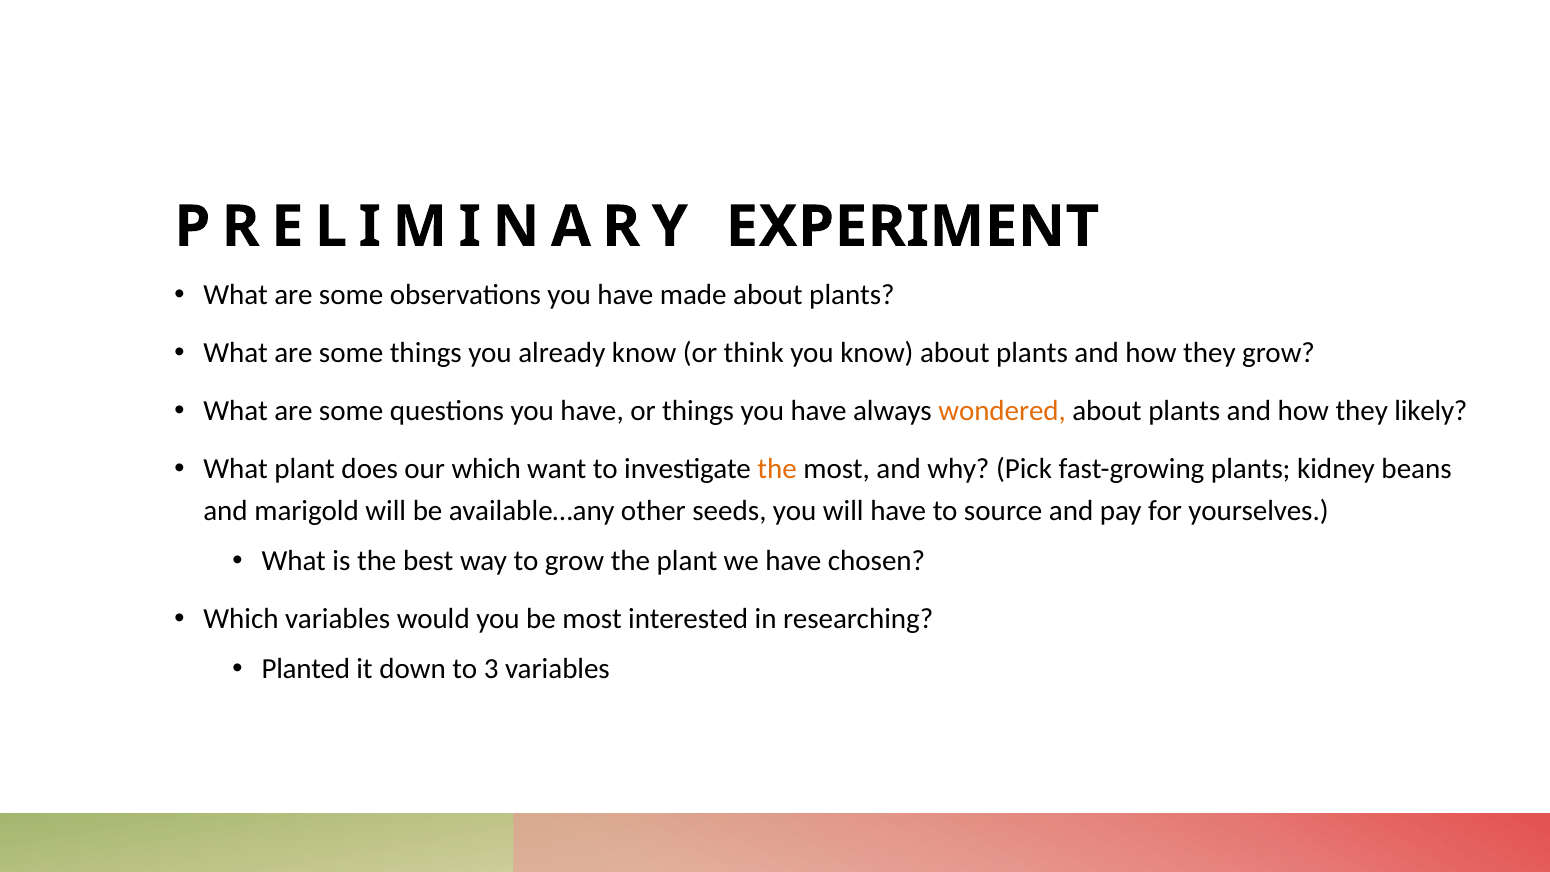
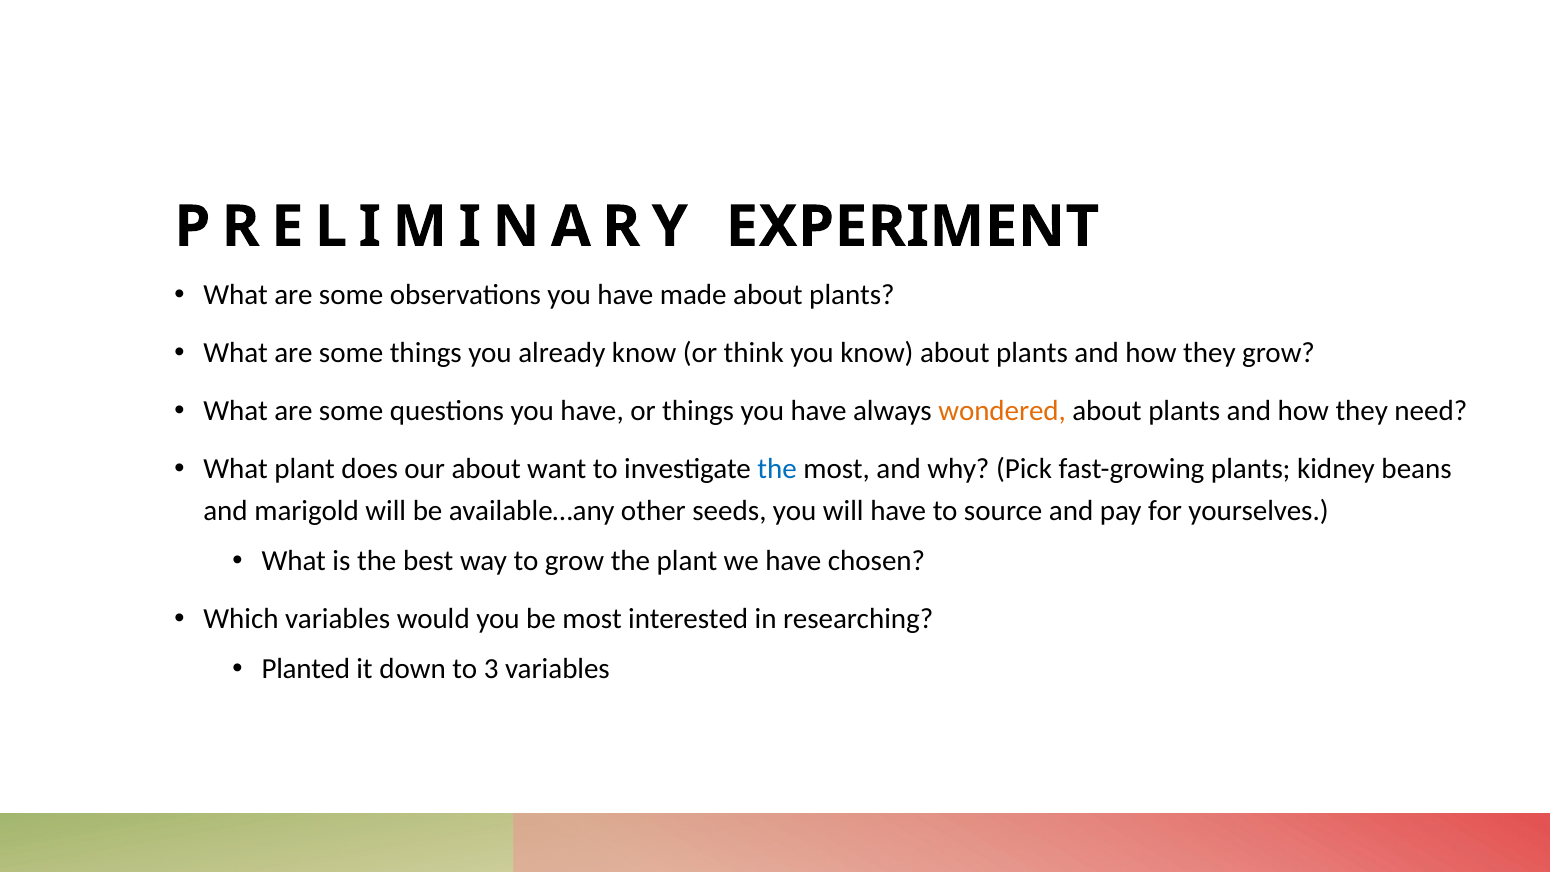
likely: likely -> need
our which: which -> about
the at (777, 469) colour: orange -> blue
